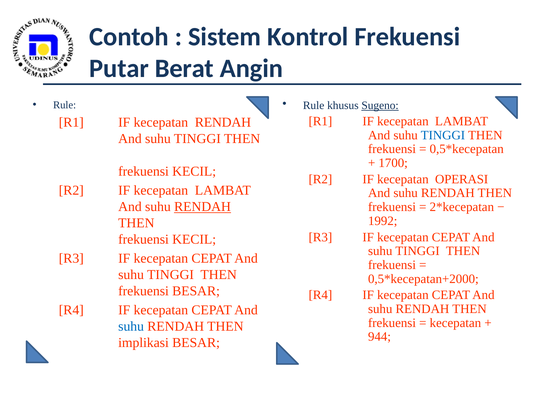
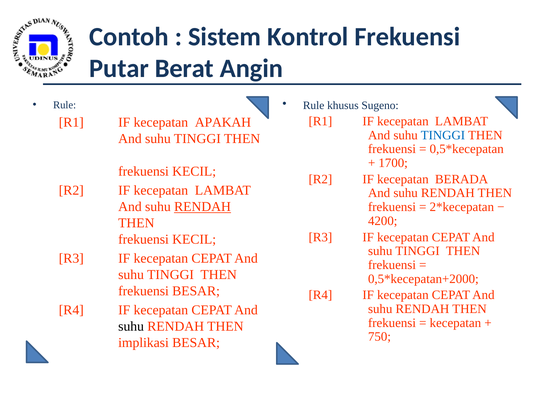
Sugeno underline: present -> none
kecepatan RENDAH: RENDAH -> APAKAH
OPERASI: OPERASI -> BERADA
1992: 1992 -> 4200
suhu at (131, 327) colour: blue -> black
944: 944 -> 750
